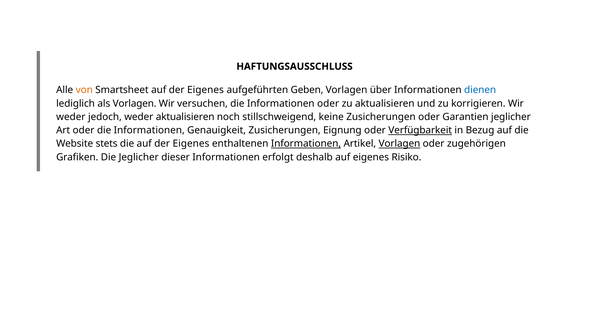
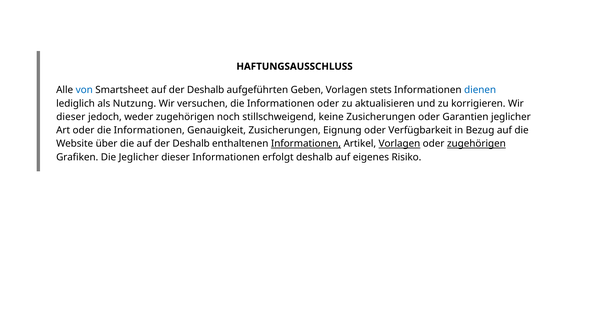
von colour: orange -> blue
Smartsheet auf der Eigenes: Eigenes -> Deshalb
über: über -> stets
als Vorlagen: Vorlagen -> Nutzung
weder at (71, 117): weder -> dieser
weder aktualisieren: aktualisieren -> zugehörigen
Verfügbarkeit underline: present -> none
stets: stets -> über
die auf der Eigenes: Eigenes -> Deshalb
zugehörigen at (476, 144) underline: none -> present
